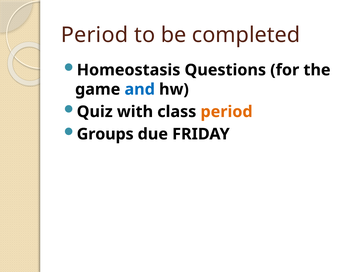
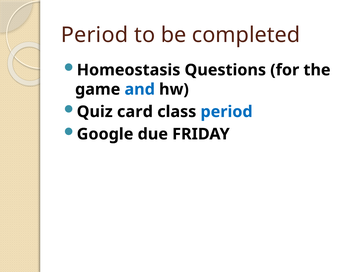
with: with -> card
period at (227, 112) colour: orange -> blue
Groups: Groups -> Google
